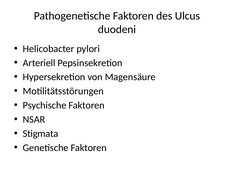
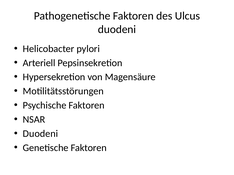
Stigmata at (41, 134): Stigmata -> Duodeni
